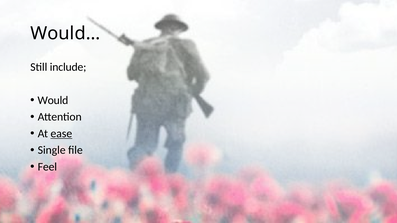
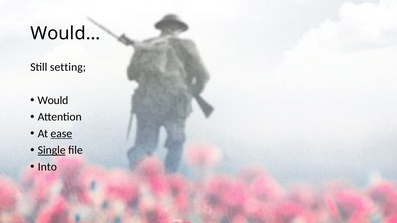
include: include -> setting
Single underline: none -> present
Feel: Feel -> Into
